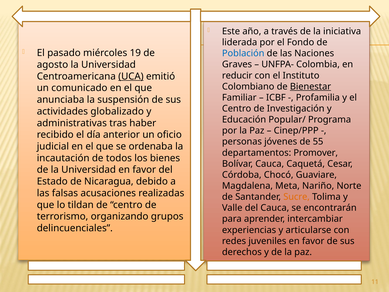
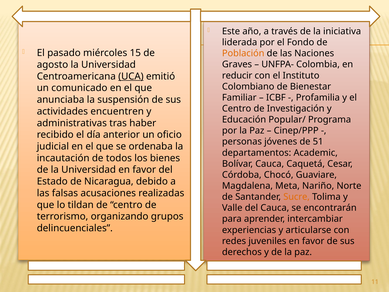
19: 19 -> 15
Población colour: blue -> orange
Bienestar underline: present -> none
globalizado: globalizado -> encuentren
55: 55 -> 51
Promover: Promover -> Academic
